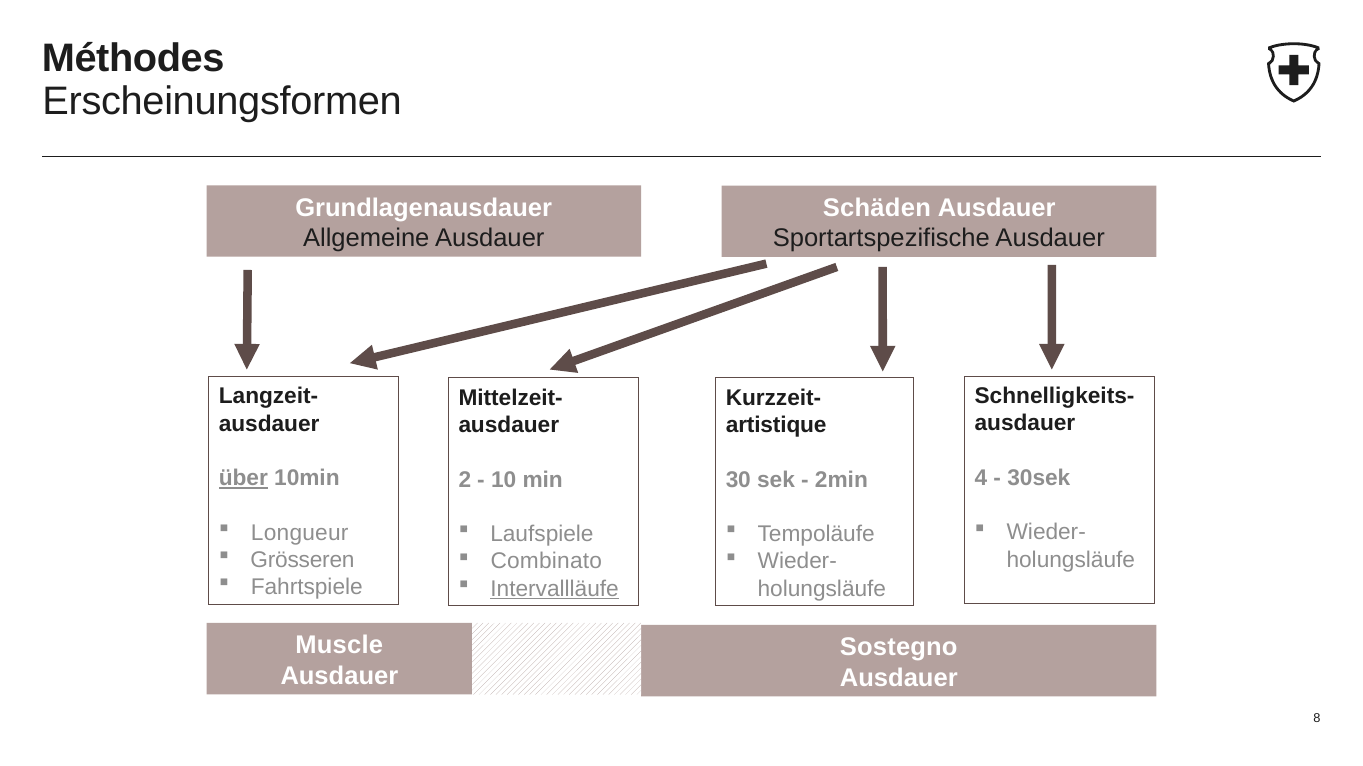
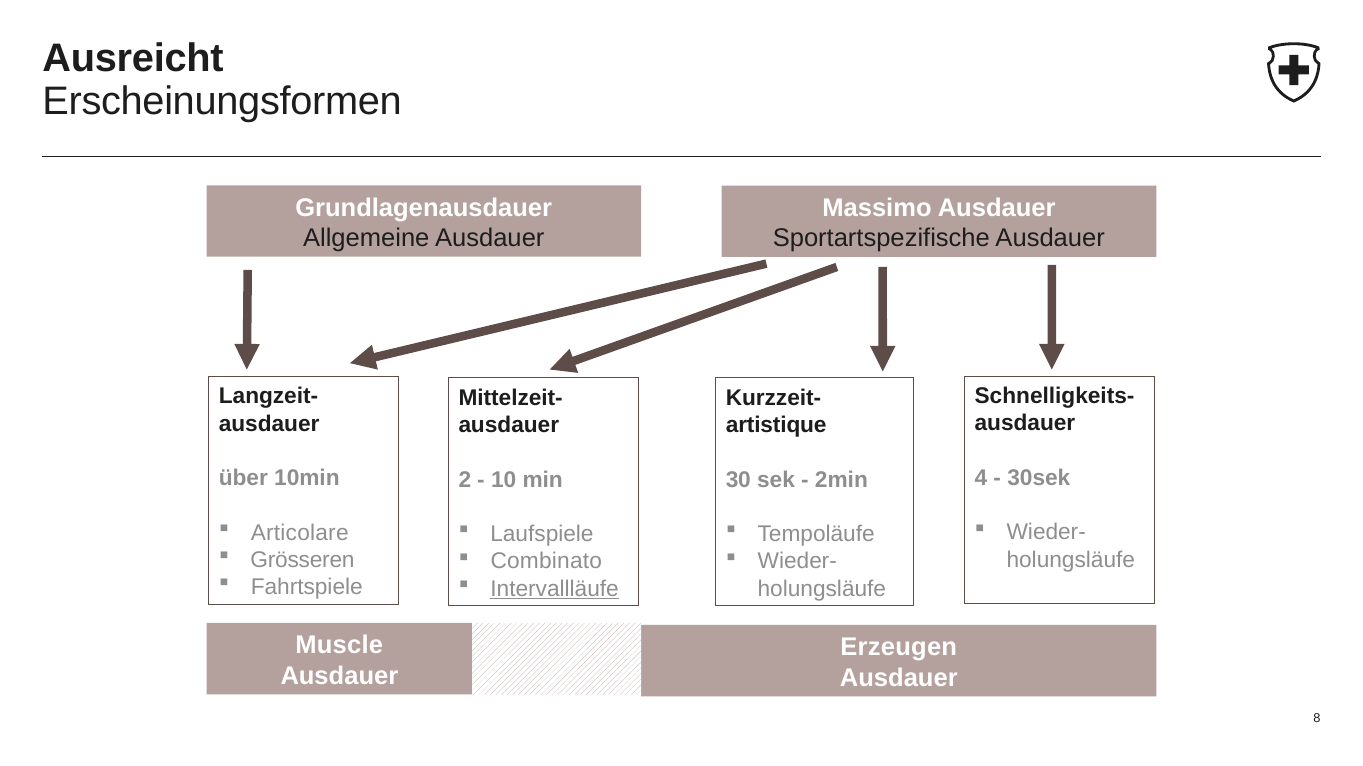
Méthodes: Méthodes -> Ausreicht
Schäden: Schäden -> Massimo
über underline: present -> none
Longueur: Longueur -> Articolare
Sostegno: Sostegno -> Erzeugen
